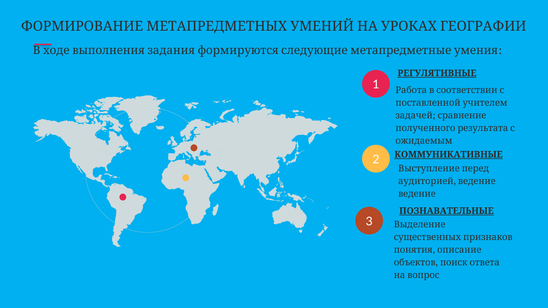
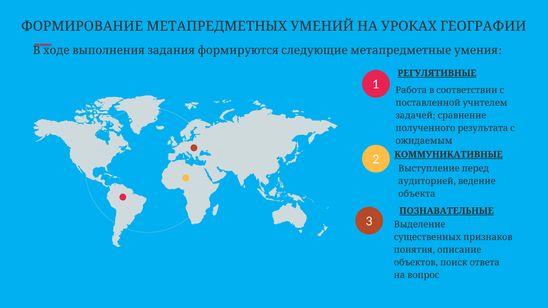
ведение at (417, 194): ведение -> объекта
